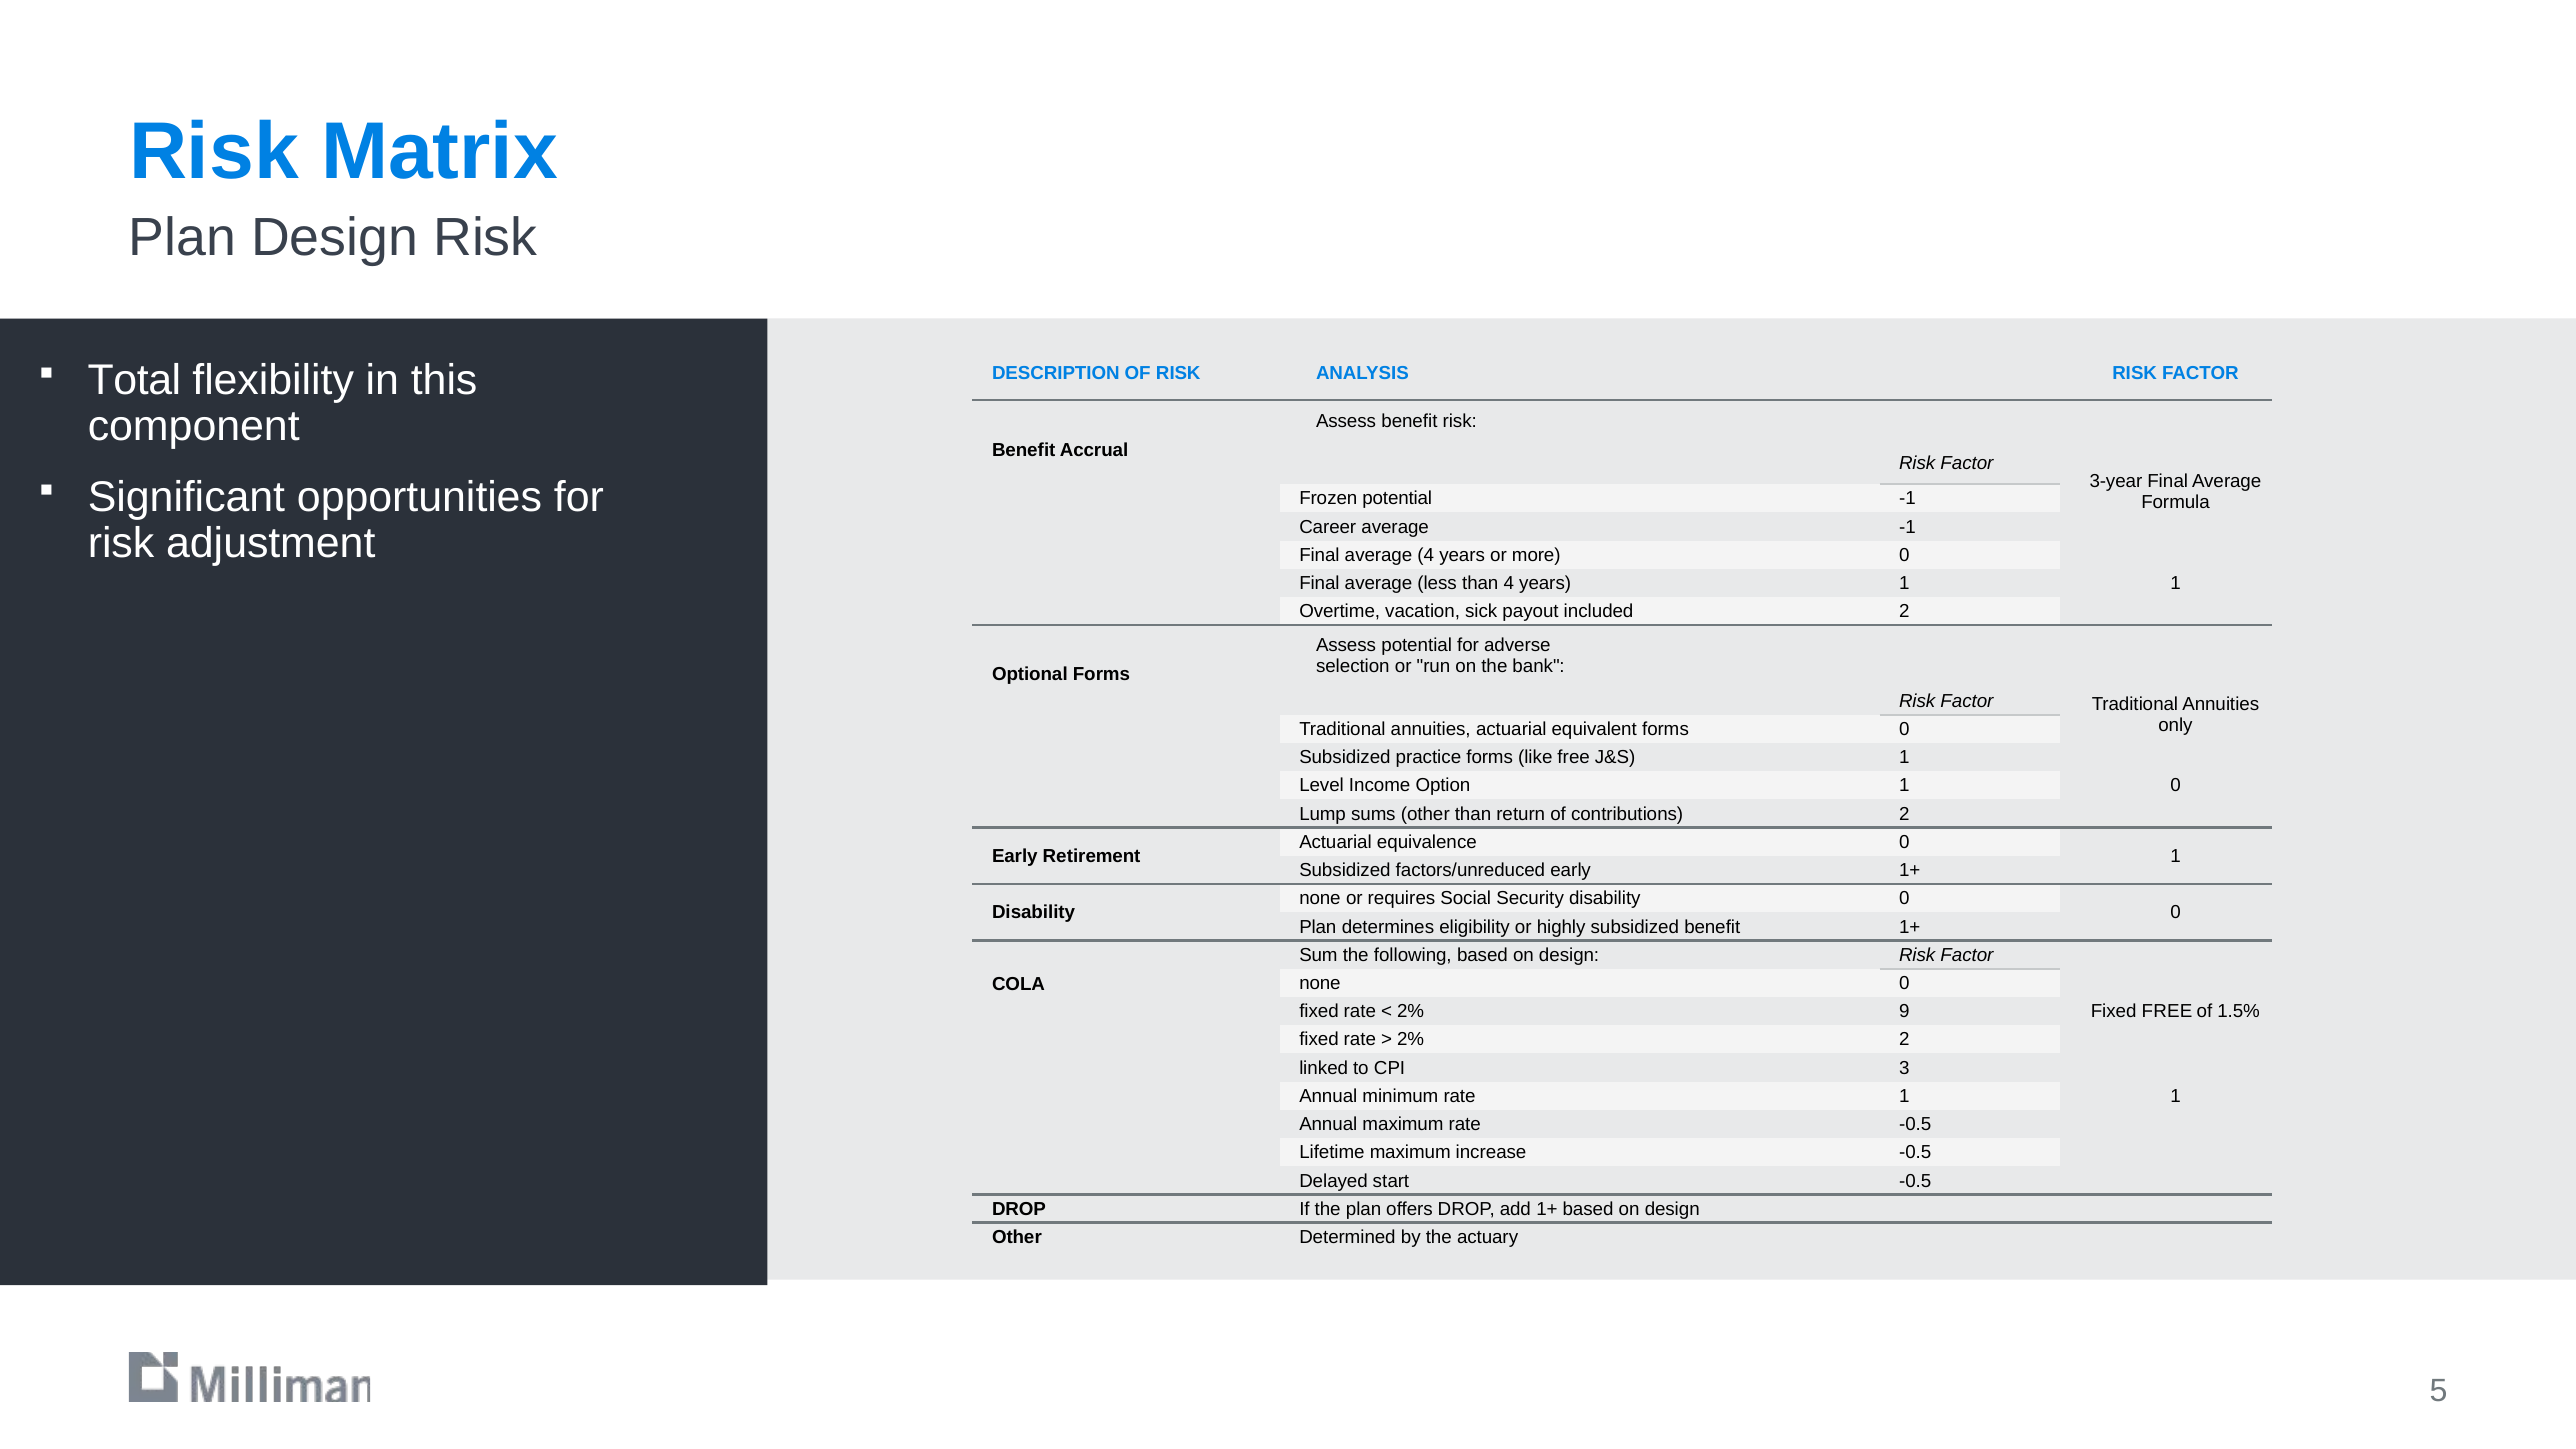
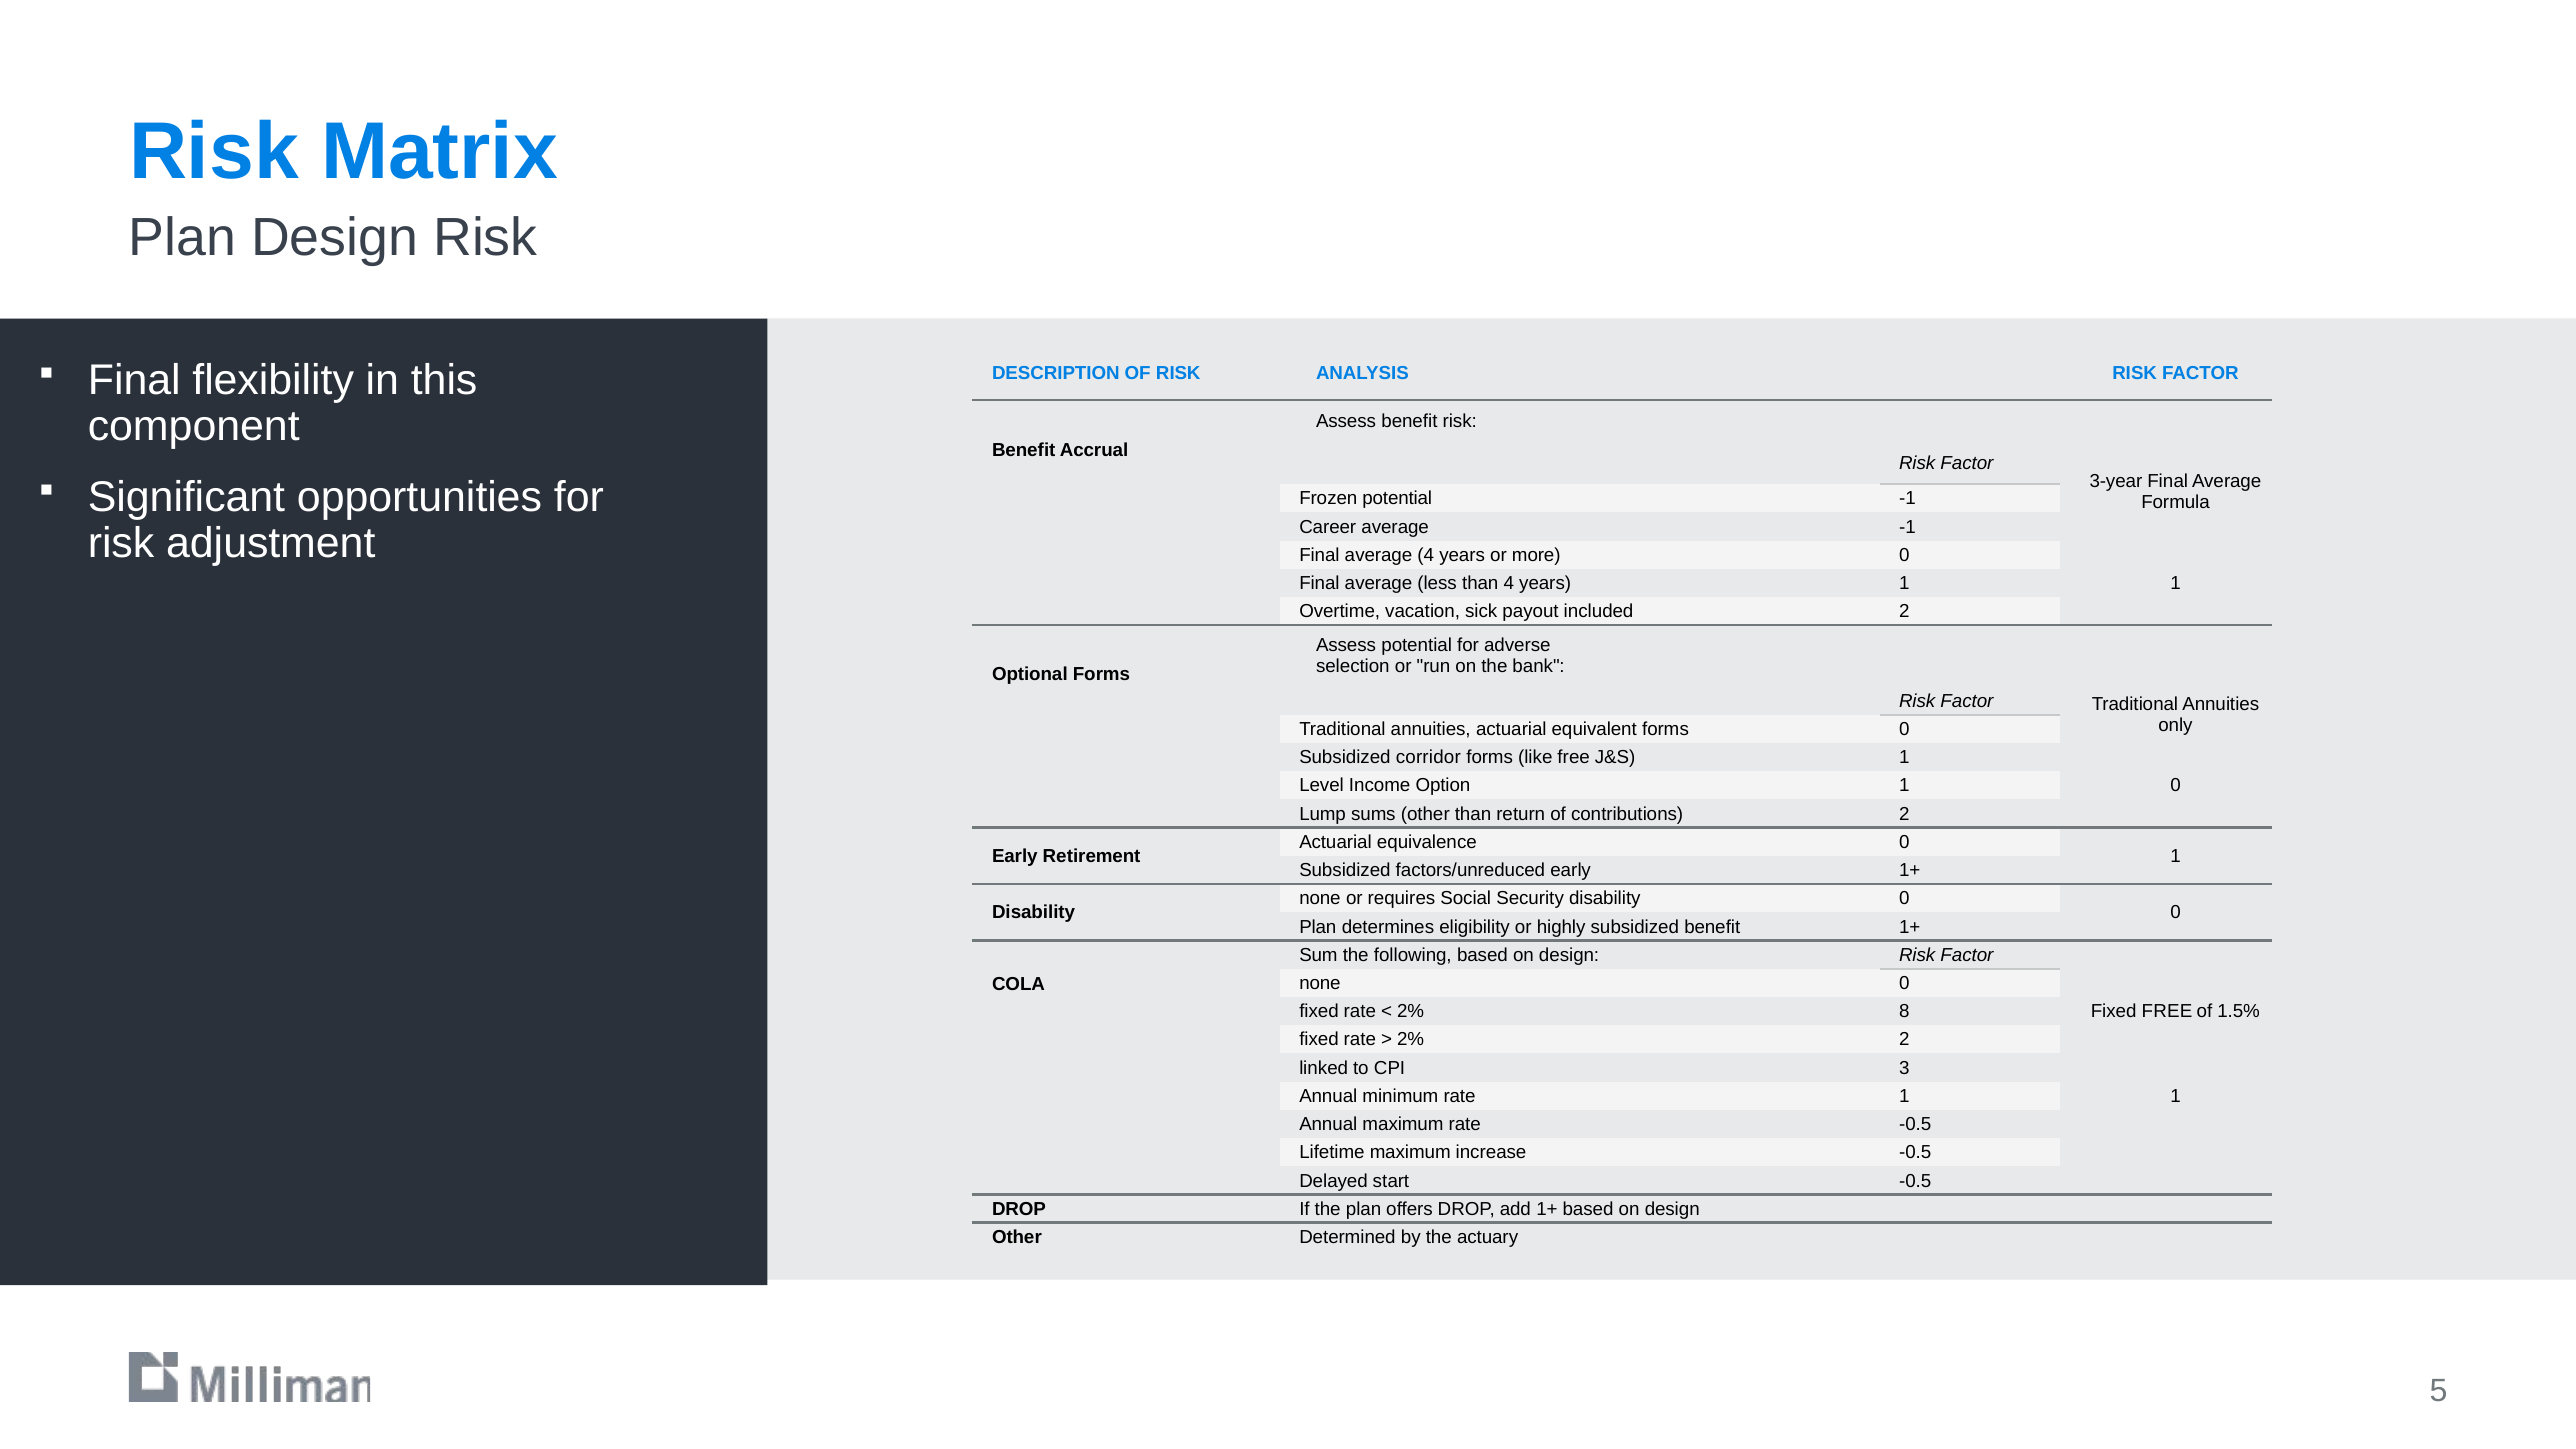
Total at (134, 380): Total -> Final
practice: practice -> corridor
9: 9 -> 8
